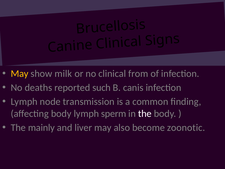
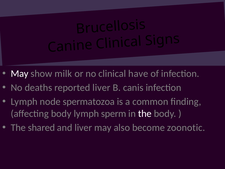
May at (20, 73) colour: yellow -> white
from: from -> have
reported such: such -> liver
transmission: transmission -> spermatozoa
mainly: mainly -> shared
